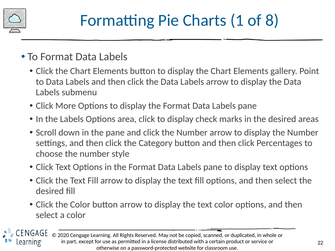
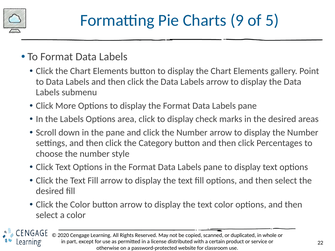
1: 1 -> 9
8: 8 -> 5
